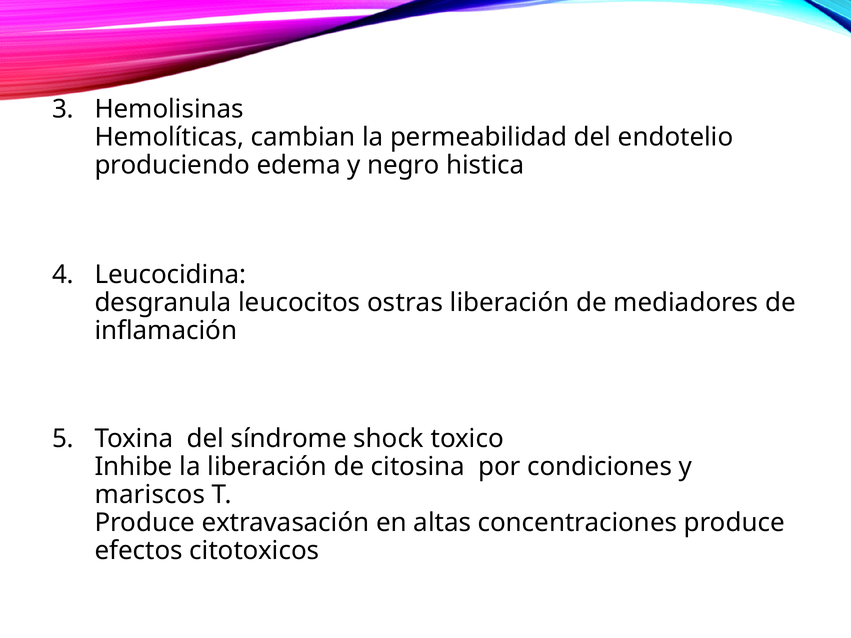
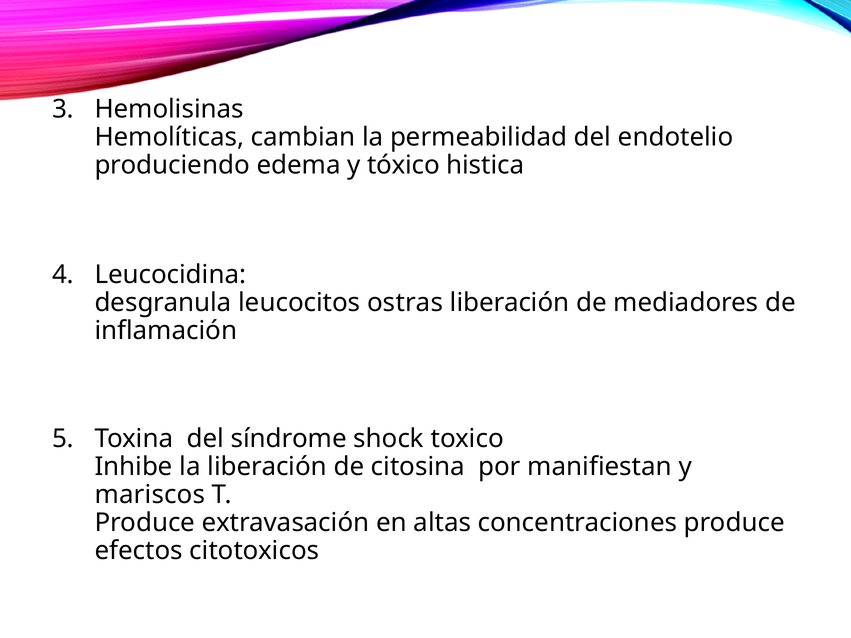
negro: negro -> tóxico
condiciones: condiciones -> manifiestan
